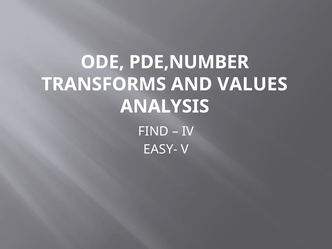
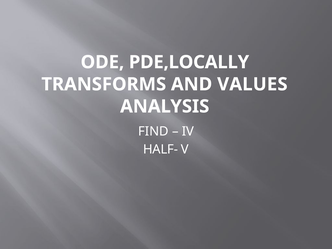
PDE,NUMBER: PDE,NUMBER -> PDE,LOCALLY
EASY-: EASY- -> HALF-
